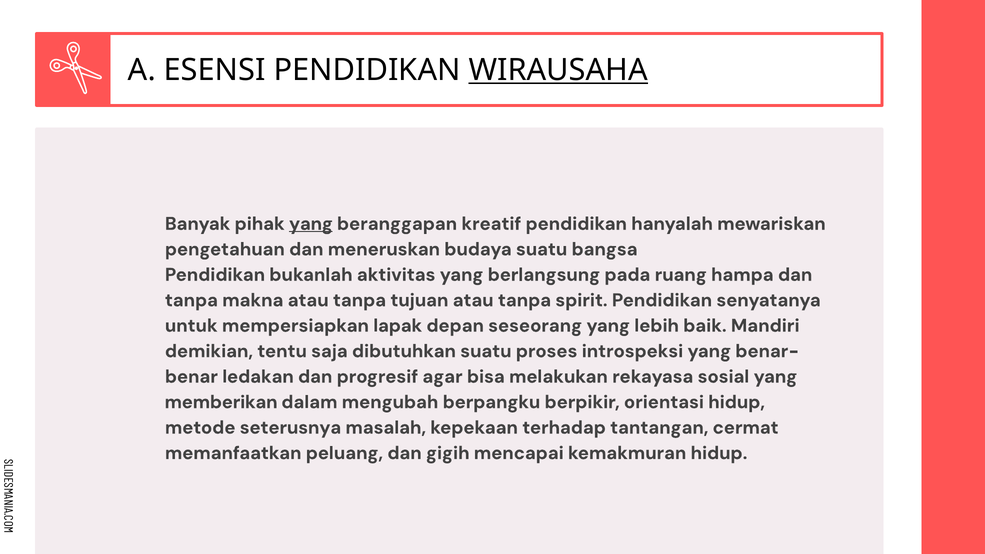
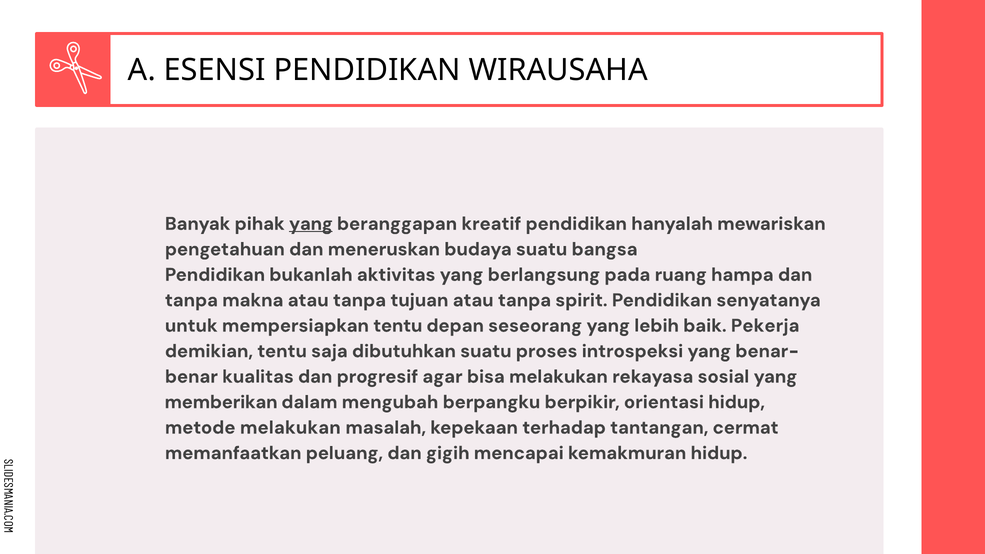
WIRAUSAHA underline: present -> none
mempersiapkan lapak: lapak -> tentu
Mandiri: Mandiri -> Pekerja
ledakan: ledakan -> kualitas
metode seterusnya: seterusnya -> melakukan
